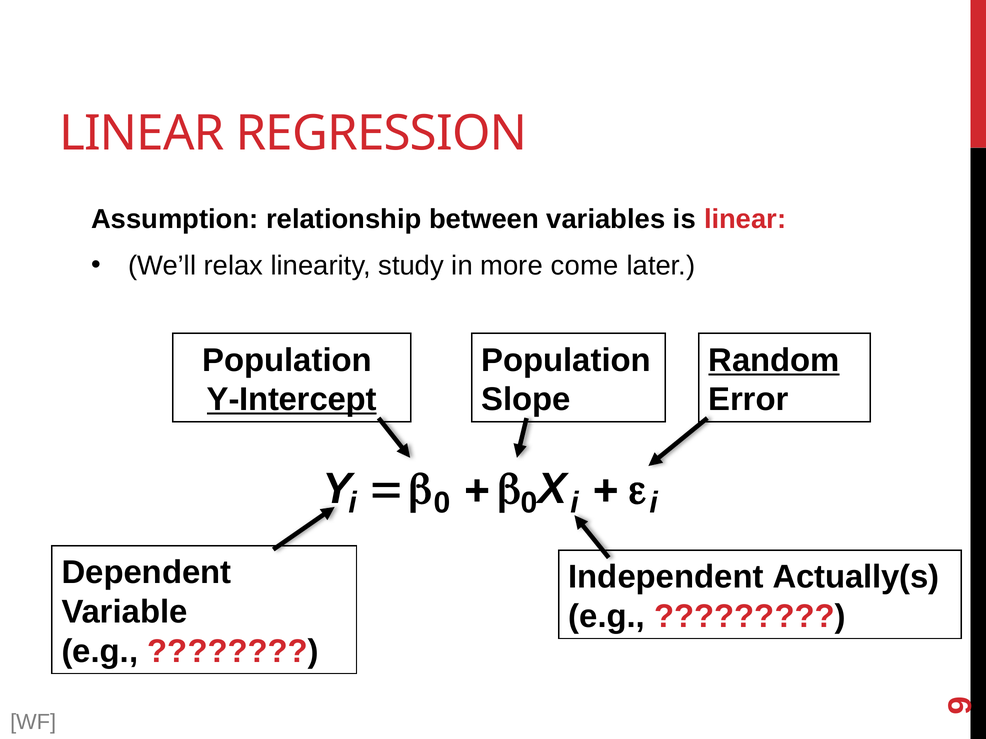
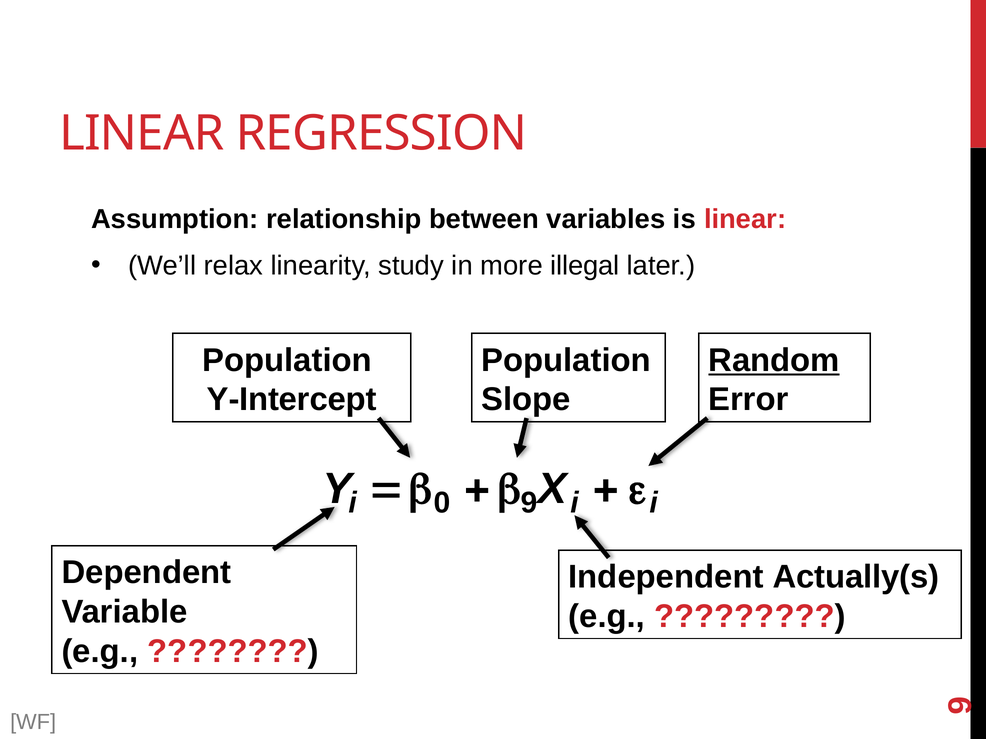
come: come -> illegal
Y-Intercept underline: present -> none
0 0: 0 -> 9
